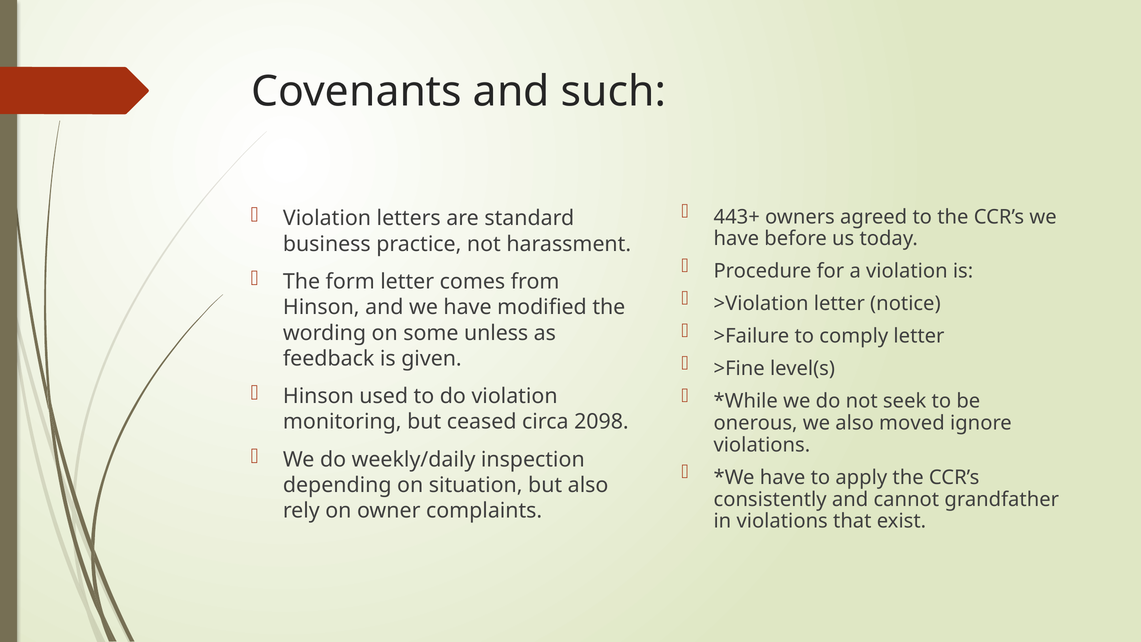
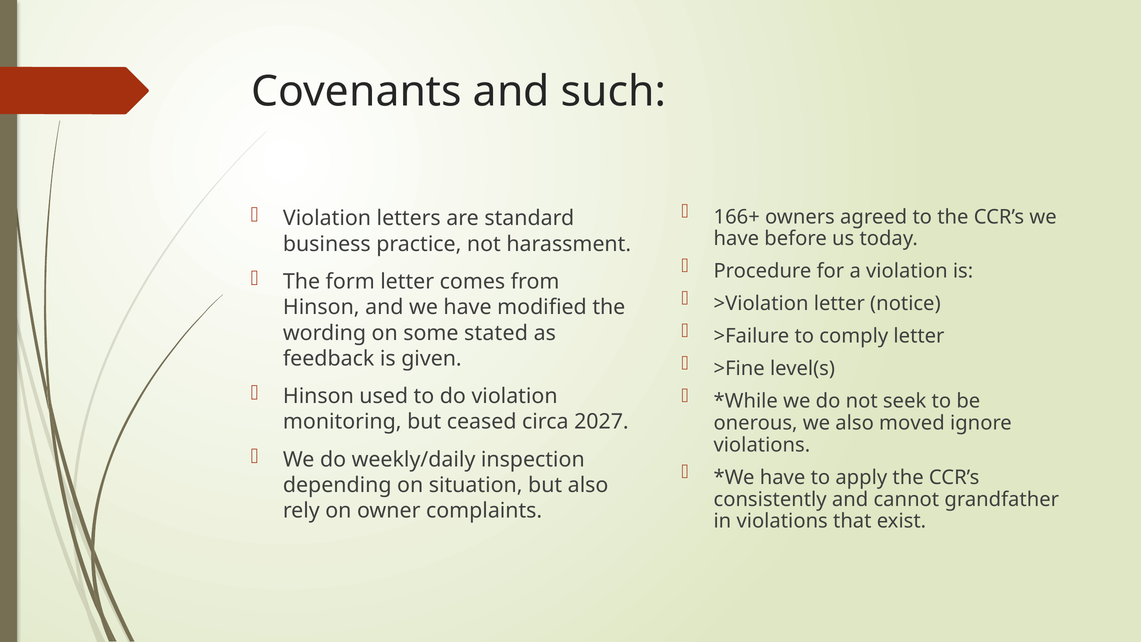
443+: 443+ -> 166+
unless: unless -> stated
2098: 2098 -> 2027
